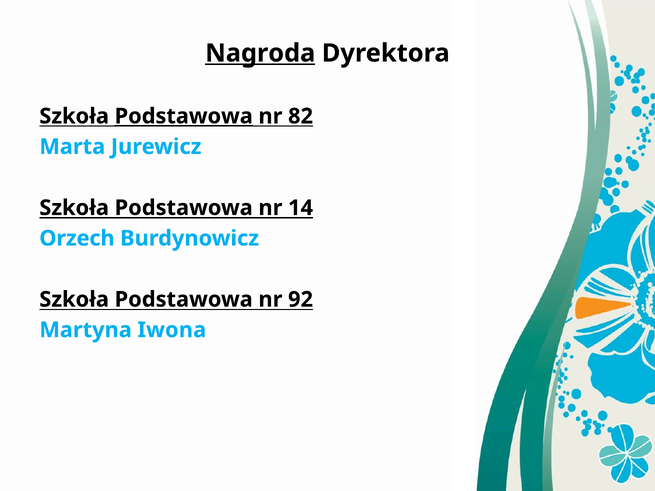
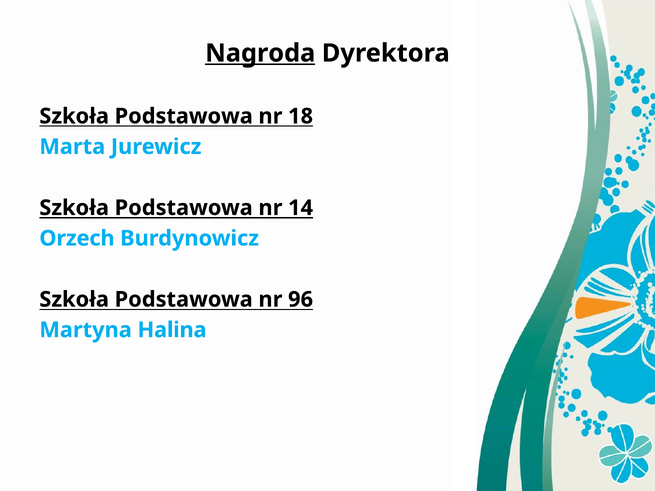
Podstawowa at (184, 116) underline: present -> none
82: 82 -> 18
92: 92 -> 96
Iwona: Iwona -> Halina
